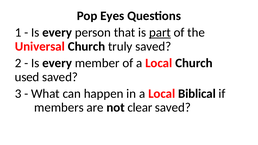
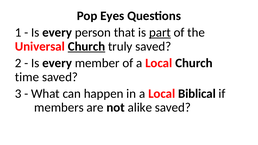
Church at (86, 46) underline: none -> present
used: used -> time
clear: clear -> alike
